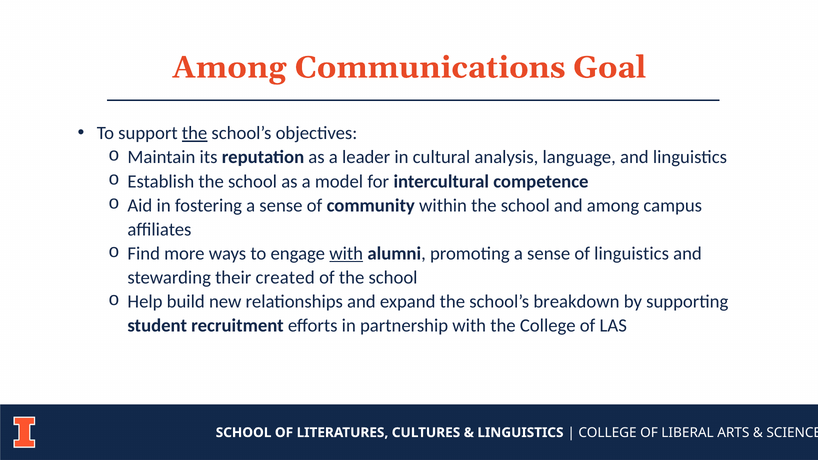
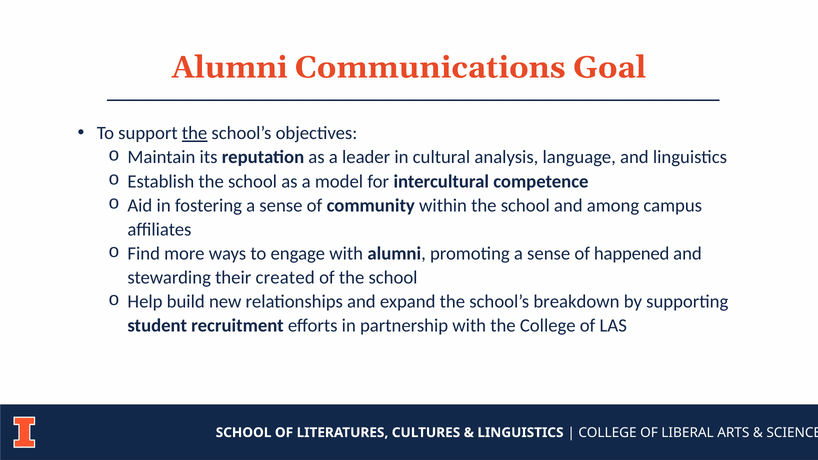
Among at (229, 67): Among -> Alumni
with at (346, 254) underline: present -> none
of linguistics: linguistics -> happened
